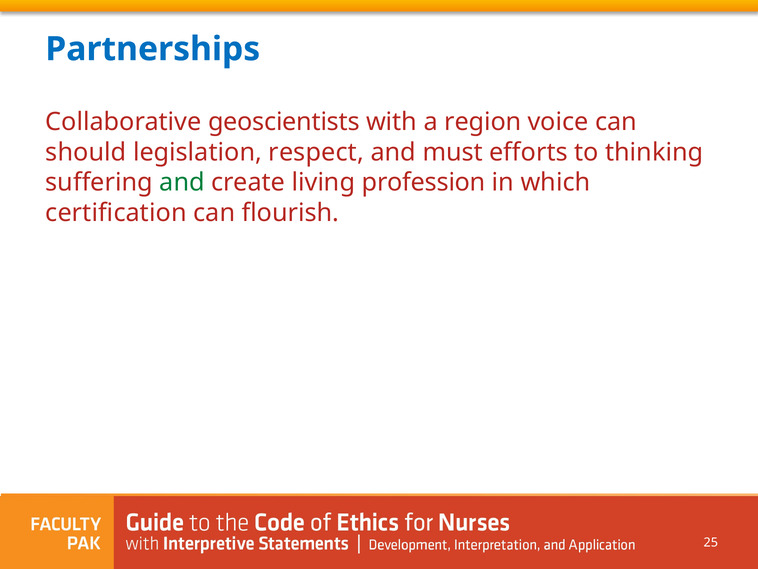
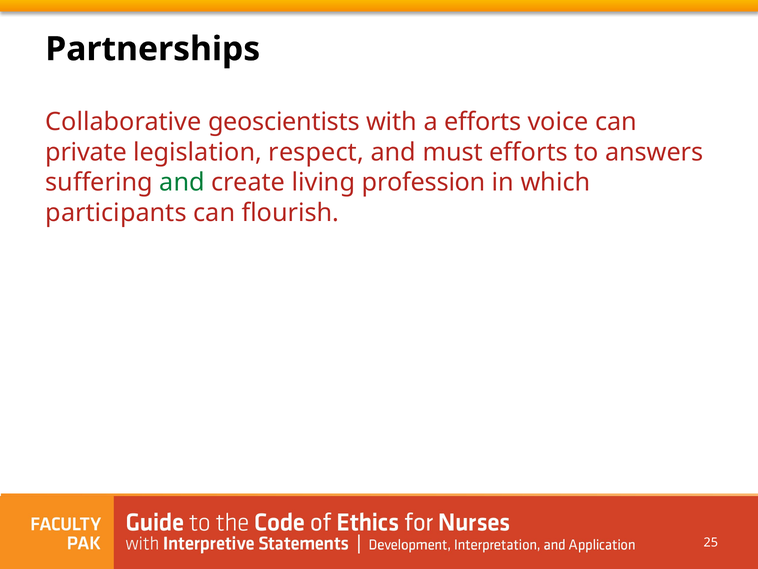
Partnerships colour: blue -> black
a region: region -> efforts
should: should -> private
thinking: thinking -> answers
certification: certification -> participants
